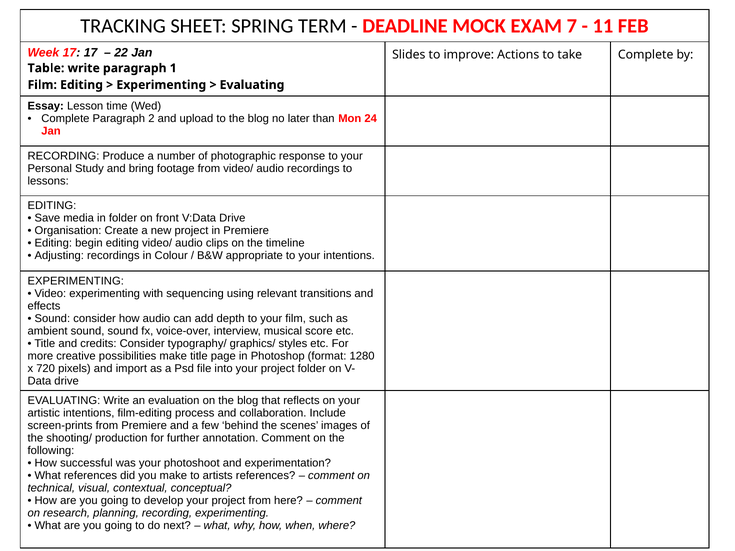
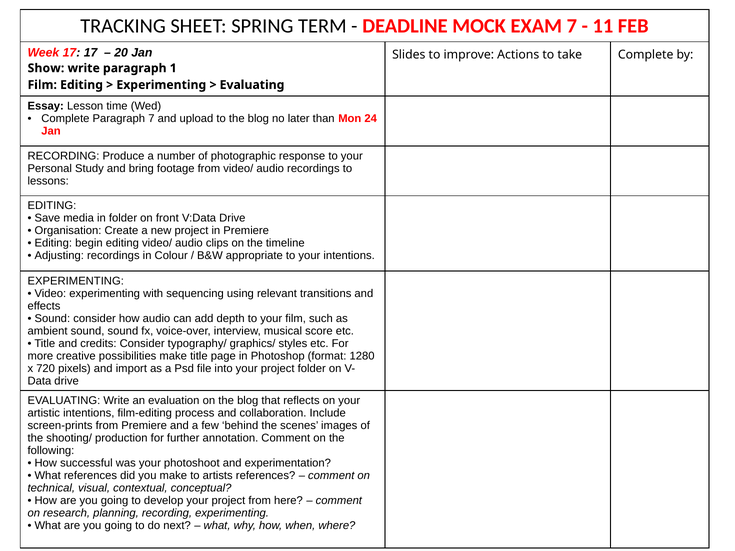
22: 22 -> 20
Table: Table -> Show
Paragraph 2: 2 -> 7
